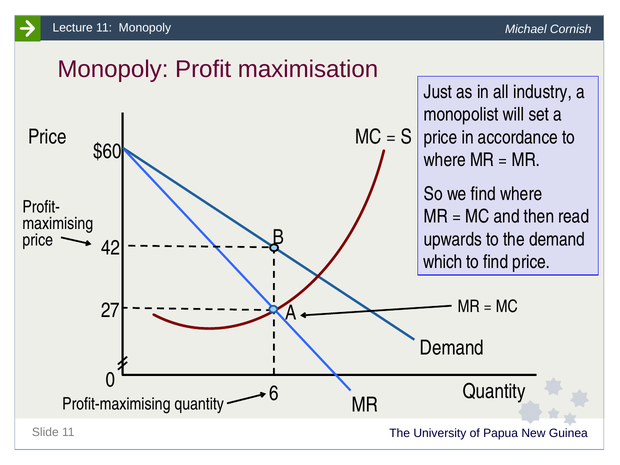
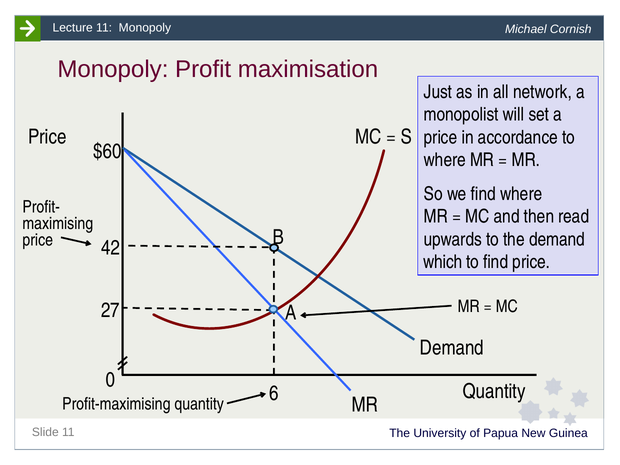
industry: industry -> network
